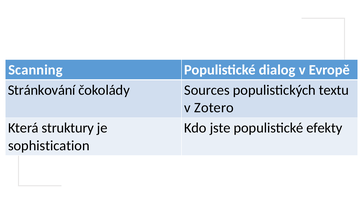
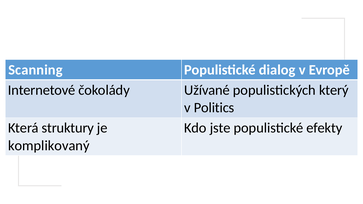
Stránkování: Stránkování -> Internetové
Sources: Sources -> Užívané
textu: textu -> který
Zotero: Zotero -> Politics
sophistication: sophistication -> komplikovaný
